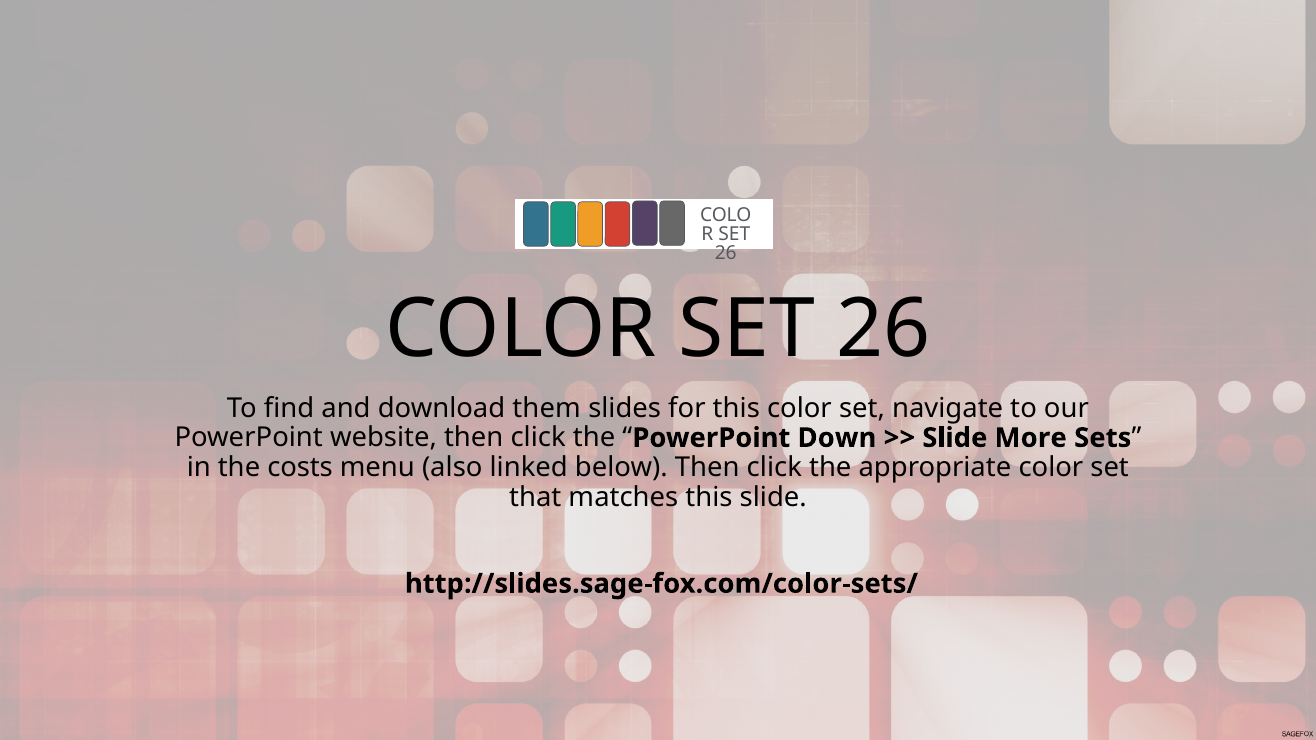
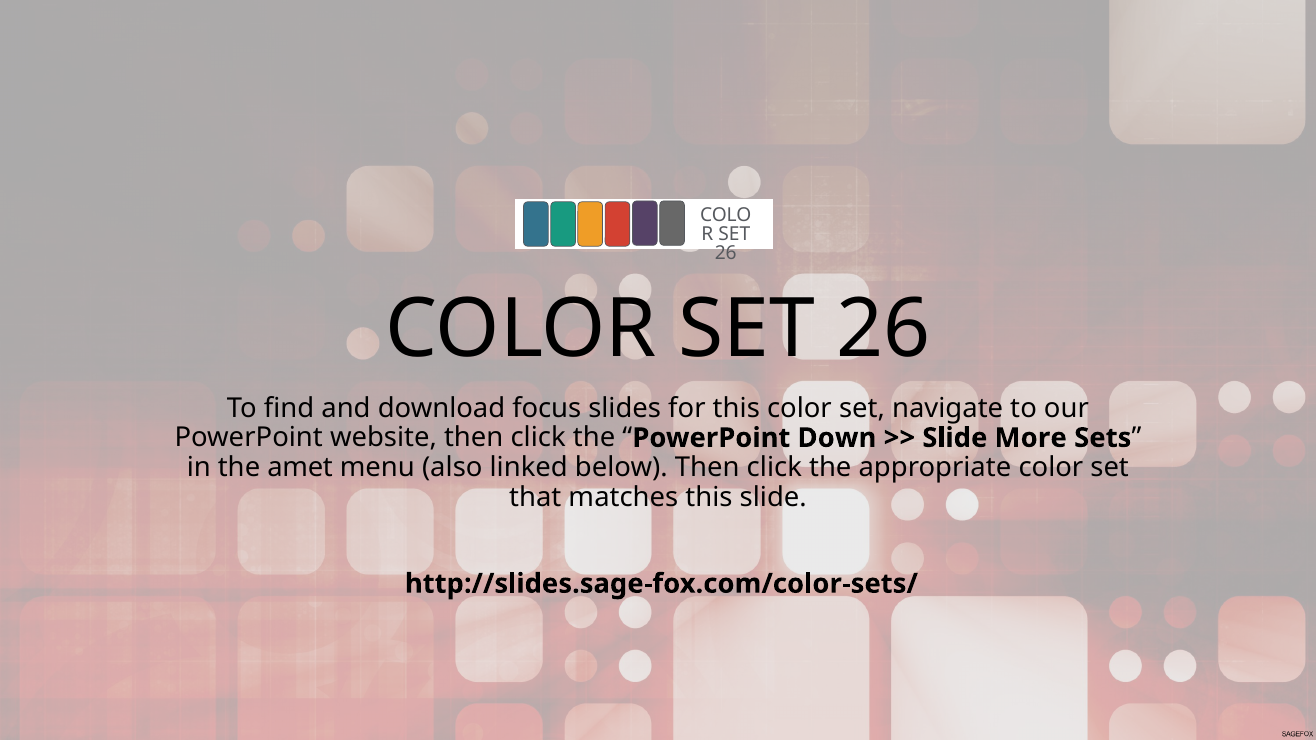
them: them -> focus
costs: costs -> amet
